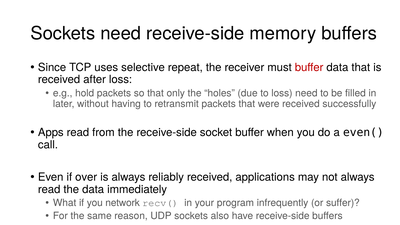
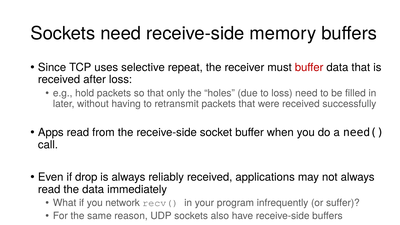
even(: even( -> need(
over: over -> drop
